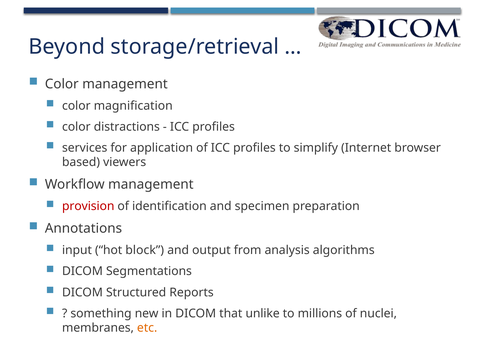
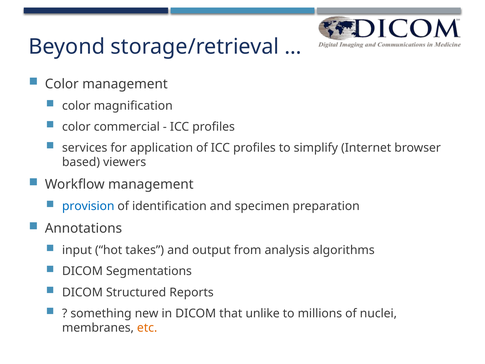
distractions: distractions -> commercial
provision colour: red -> blue
block: block -> takes
